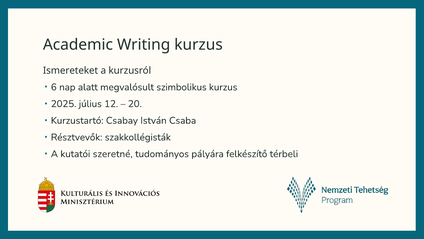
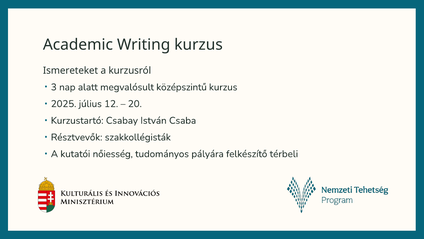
6: 6 -> 3
szimbolikus: szimbolikus -> középszintű
szeretné: szeretné -> nőiesség
